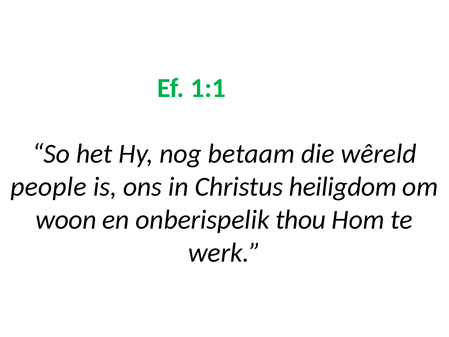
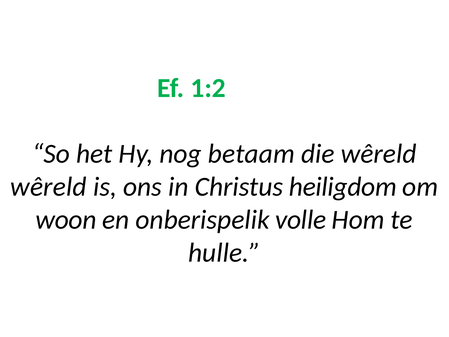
1:1: 1:1 -> 1:2
people at (48, 187): people -> wêreld
thou: thou -> volle
werk: werk -> hulle
